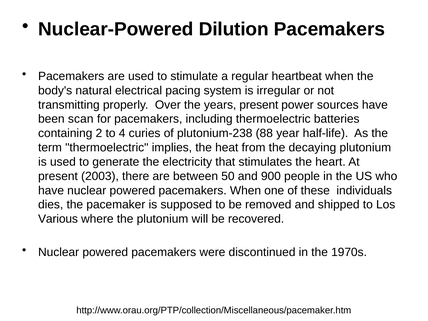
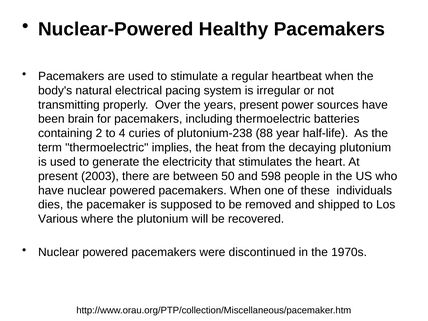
Dilution: Dilution -> Healthy
scan: scan -> brain
900: 900 -> 598
